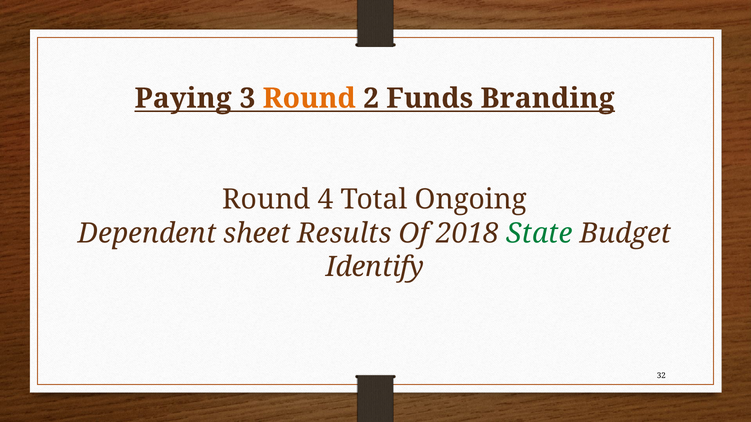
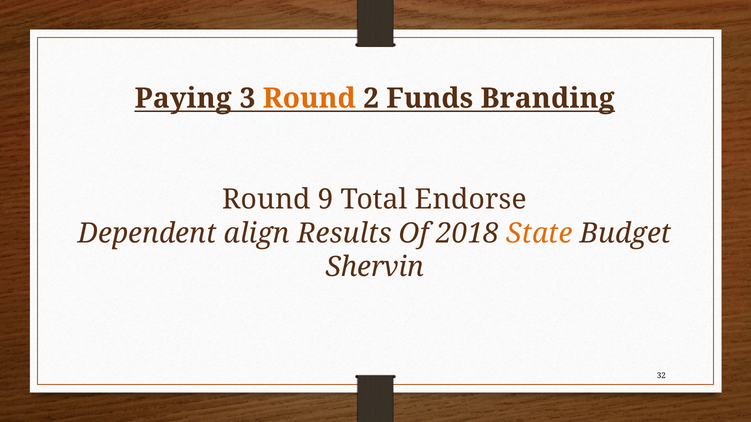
4: 4 -> 9
Ongoing: Ongoing -> Endorse
sheet: sheet -> align
State colour: green -> orange
Identify: Identify -> Shervin
